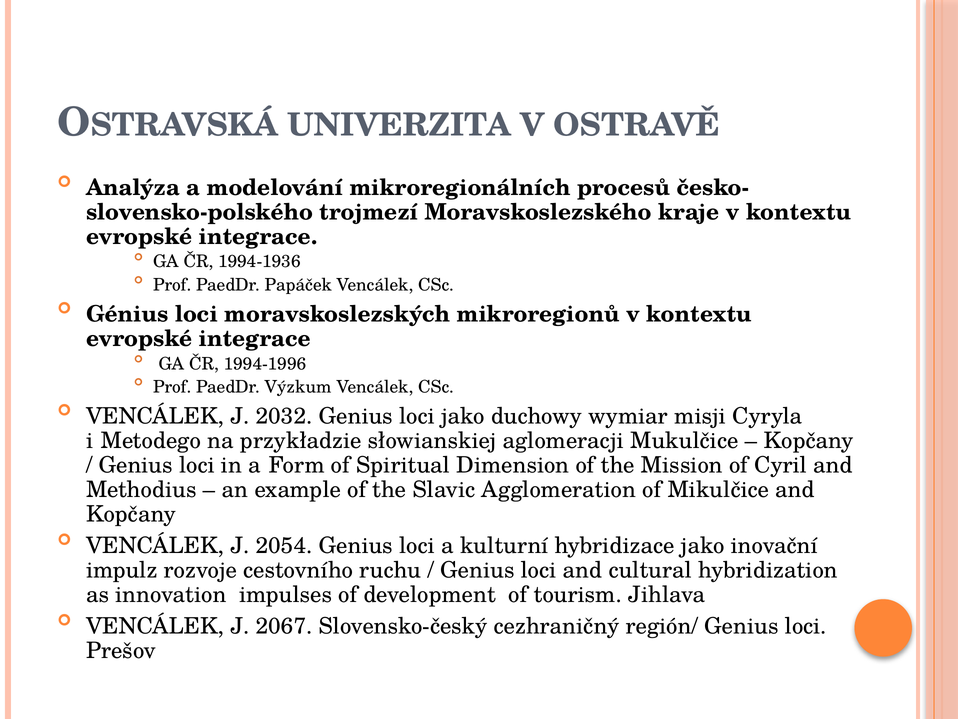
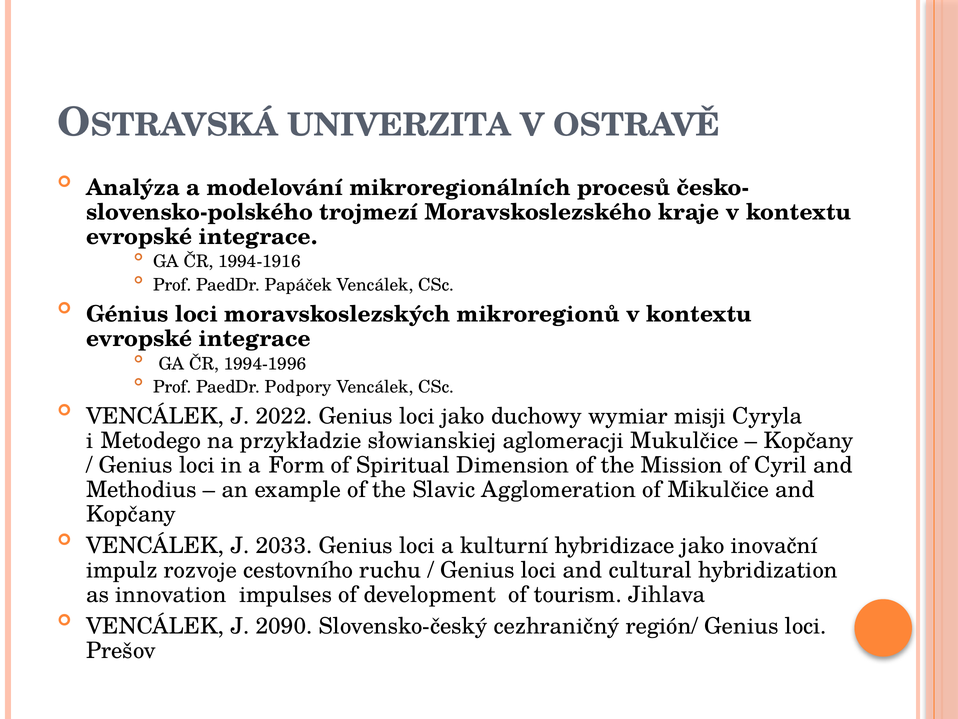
1994-1936: 1994-1936 -> 1994-1916
Výzkum: Výzkum -> Podpory
2032: 2032 -> 2022
2054: 2054 -> 2033
2067: 2067 -> 2090
